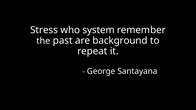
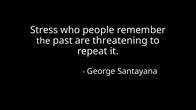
system: system -> people
background: background -> threatening
